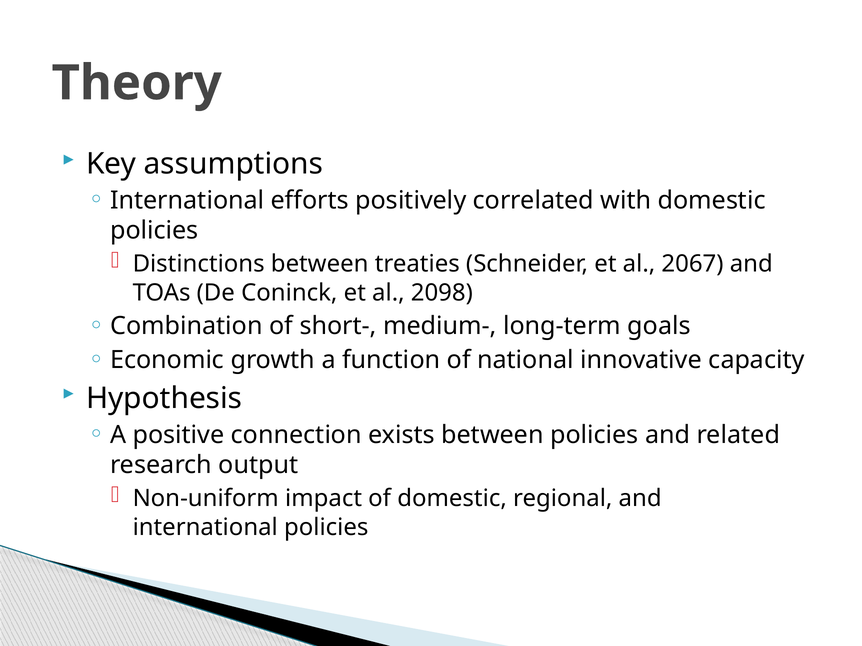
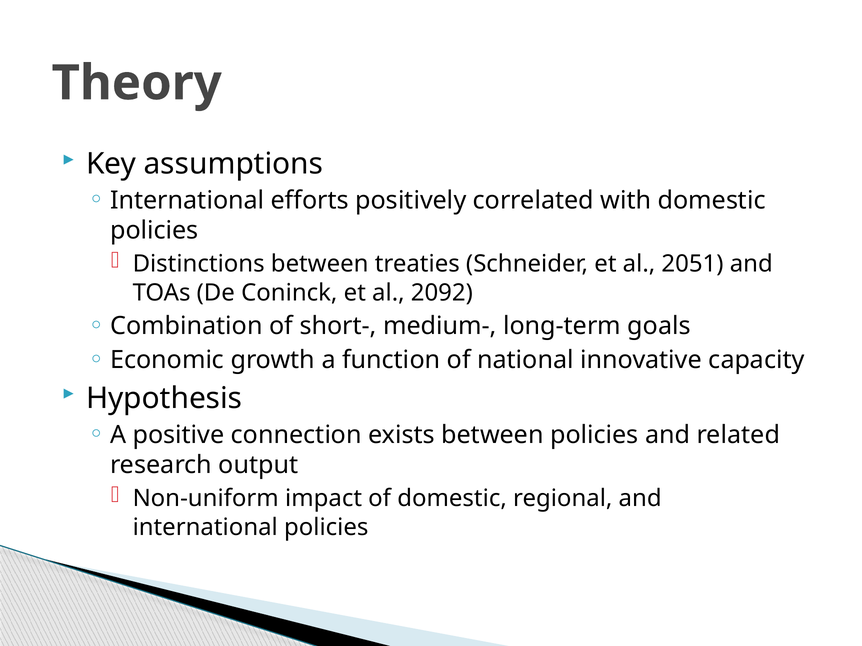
2067: 2067 -> 2051
2098: 2098 -> 2092
